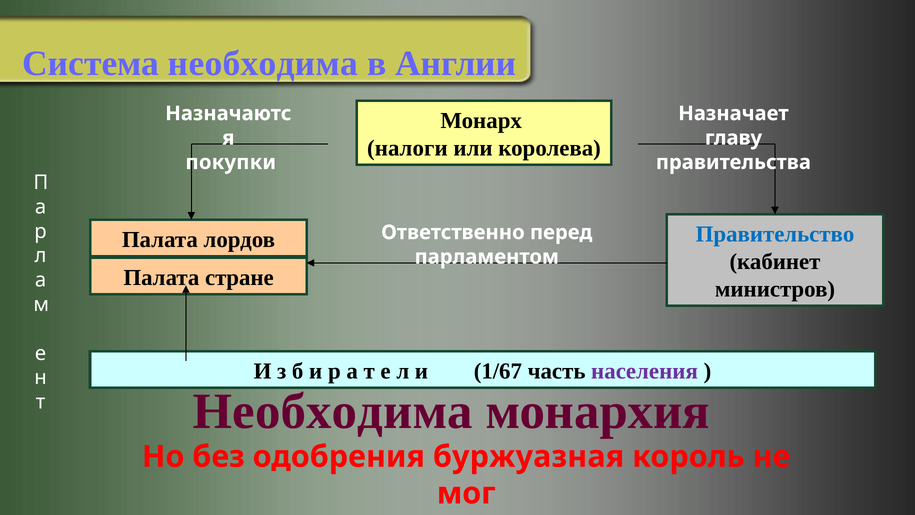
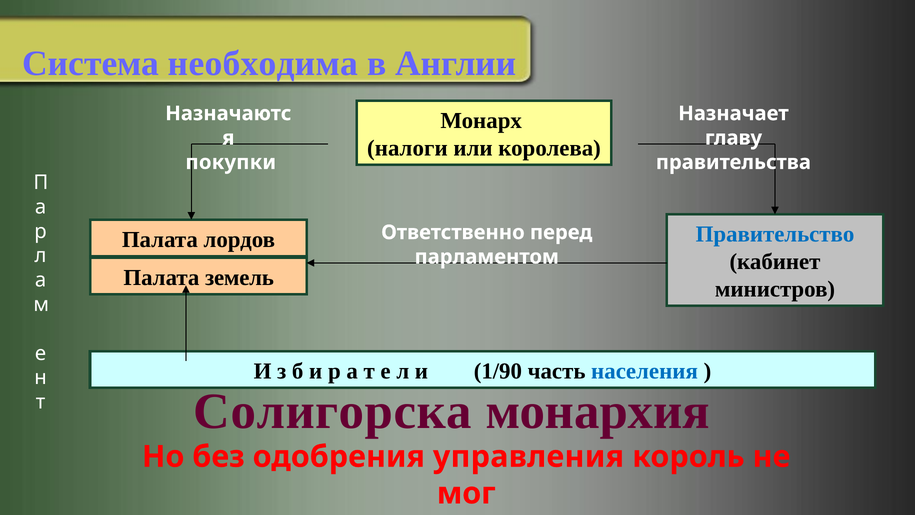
стране: стране -> земель
1/67: 1/67 -> 1/90
населения colour: purple -> blue
т Необходима: Необходима -> Солигорска
буржуазная: буржуазная -> управления
